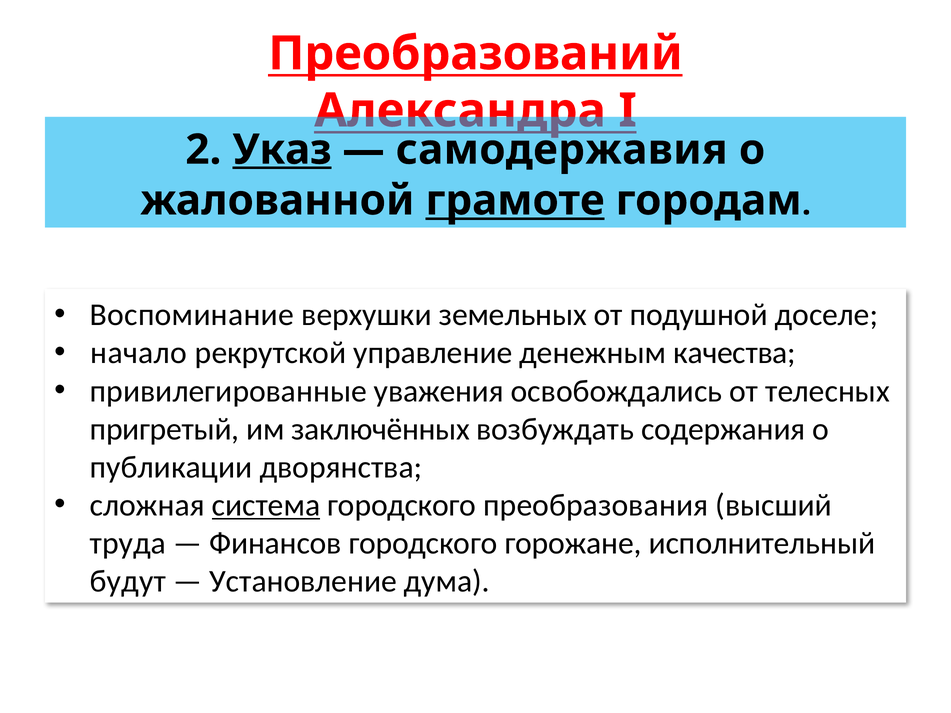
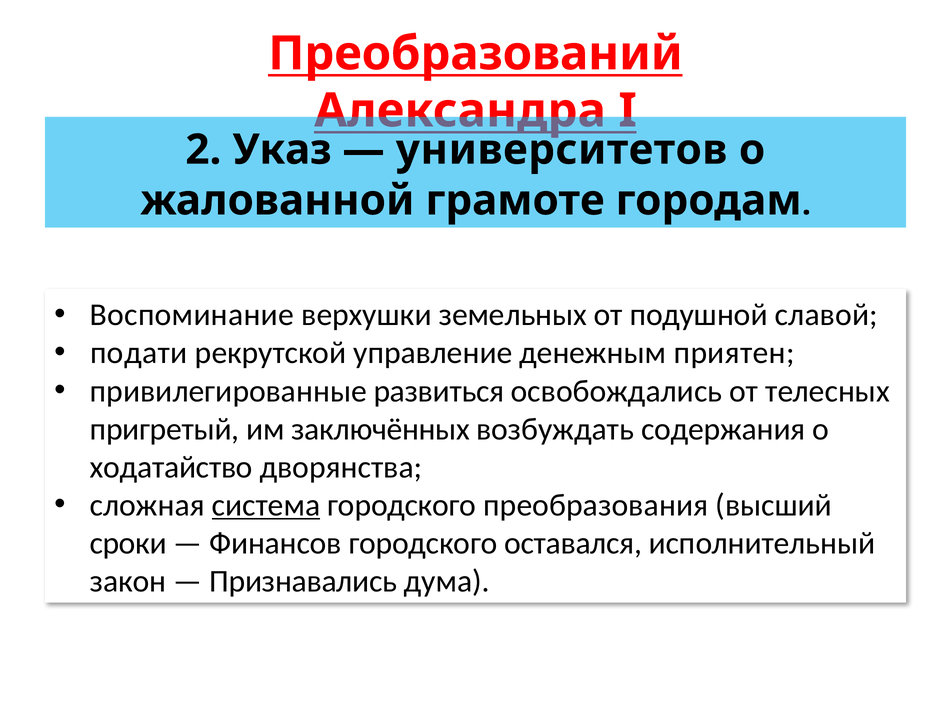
Указ underline: present -> none
самодержавия: самодержавия -> университетов
грамоте underline: present -> none
доселе: доселе -> славой
начало: начало -> подати
качества: качества -> приятен
уважения: уважения -> развиться
публикации: публикации -> ходатайство
труда: труда -> сроки
горожане: горожане -> оставался
будут: будут -> закон
Установление: Установление -> Признавались
